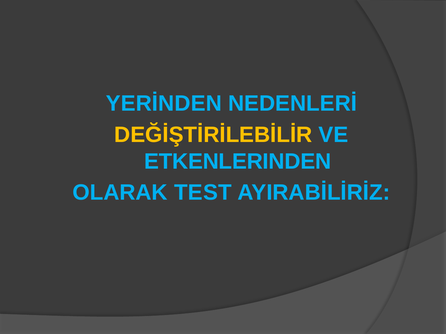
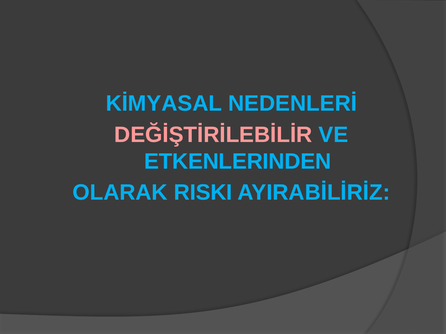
YERİNDEN: YERİNDEN -> KİMYASAL
DEĞİŞTİRİLEBİLİR colour: yellow -> pink
TEST: TEST -> RISKI
